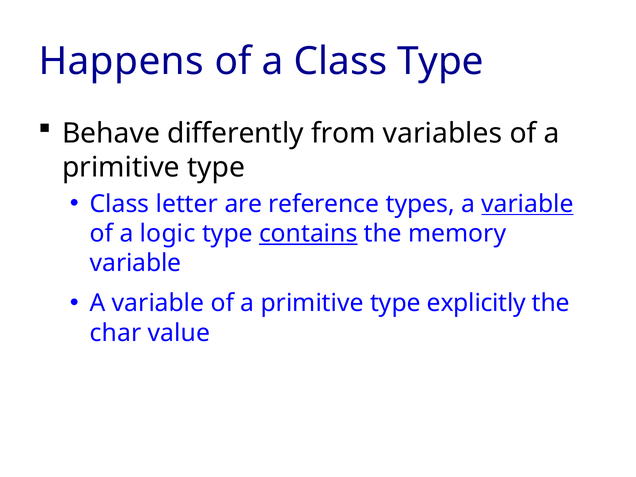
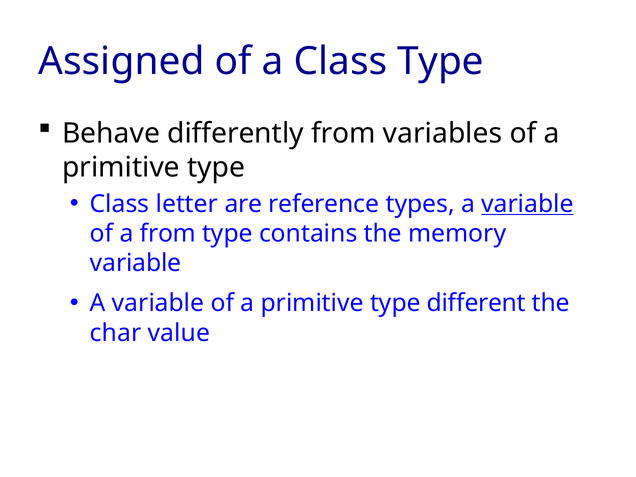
Happens: Happens -> Assigned
a logic: logic -> from
contains underline: present -> none
explicitly: explicitly -> different
